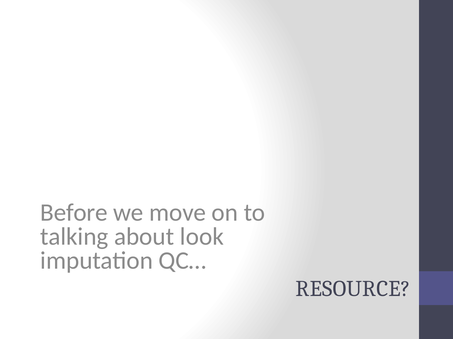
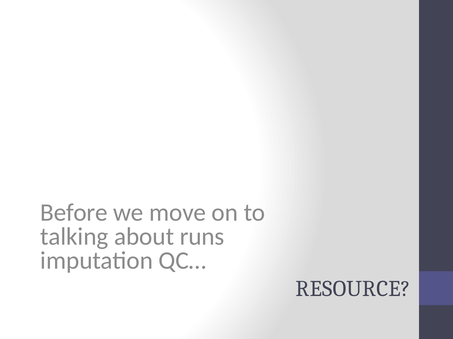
look: look -> runs
